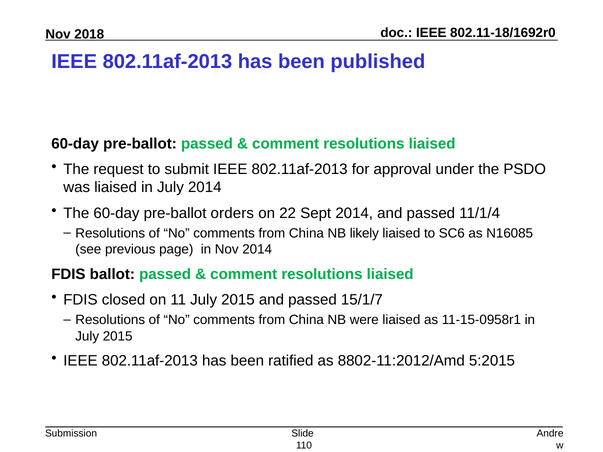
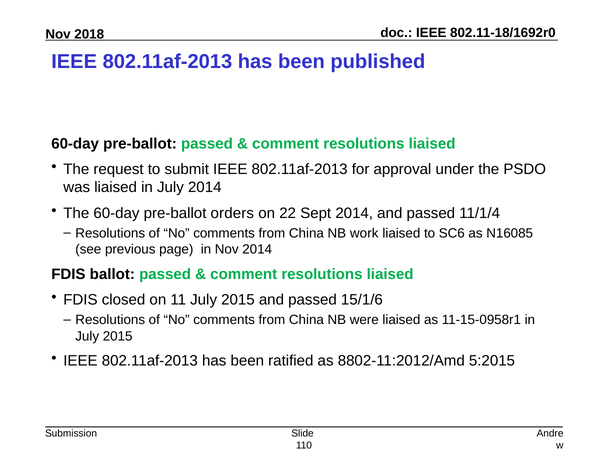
likely: likely -> work
15/1/7: 15/1/7 -> 15/1/6
